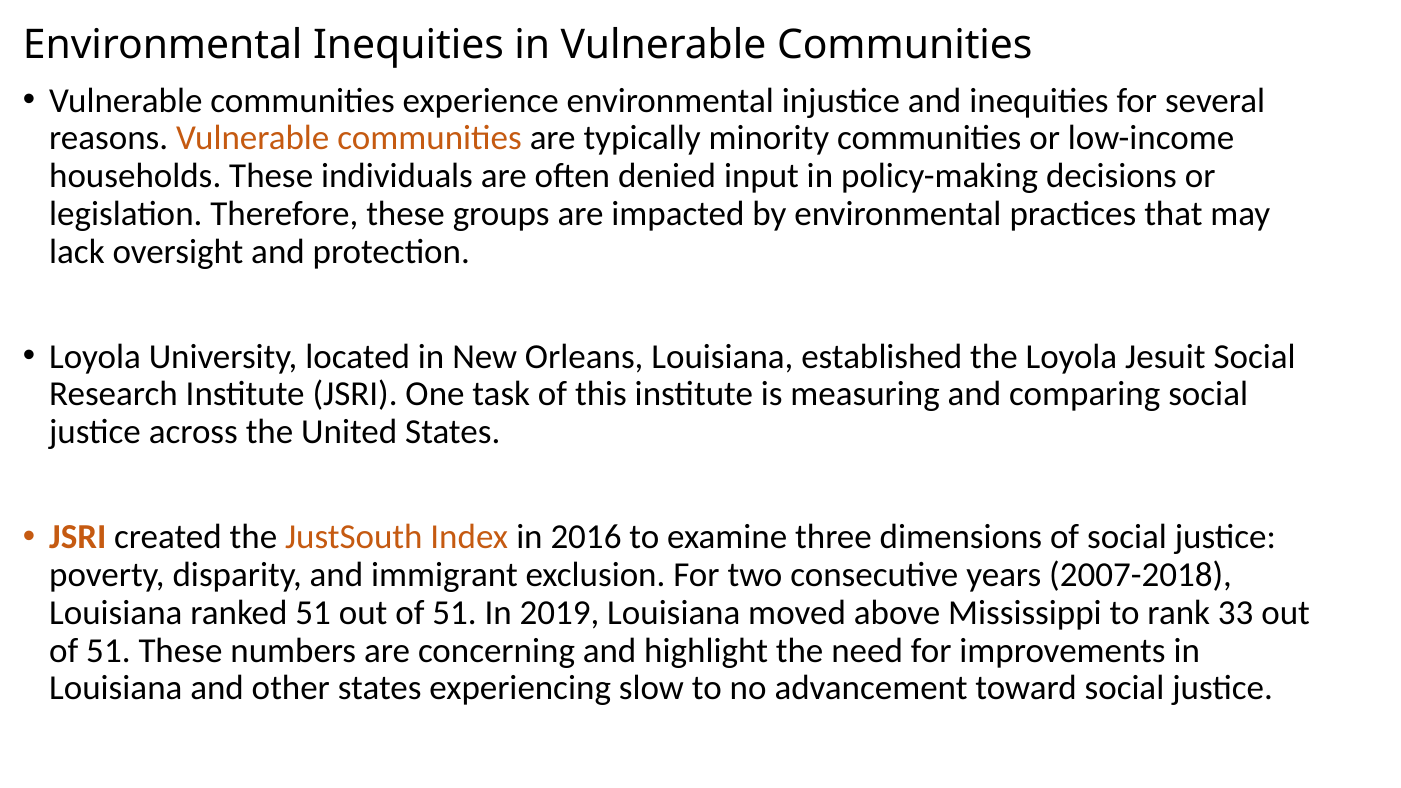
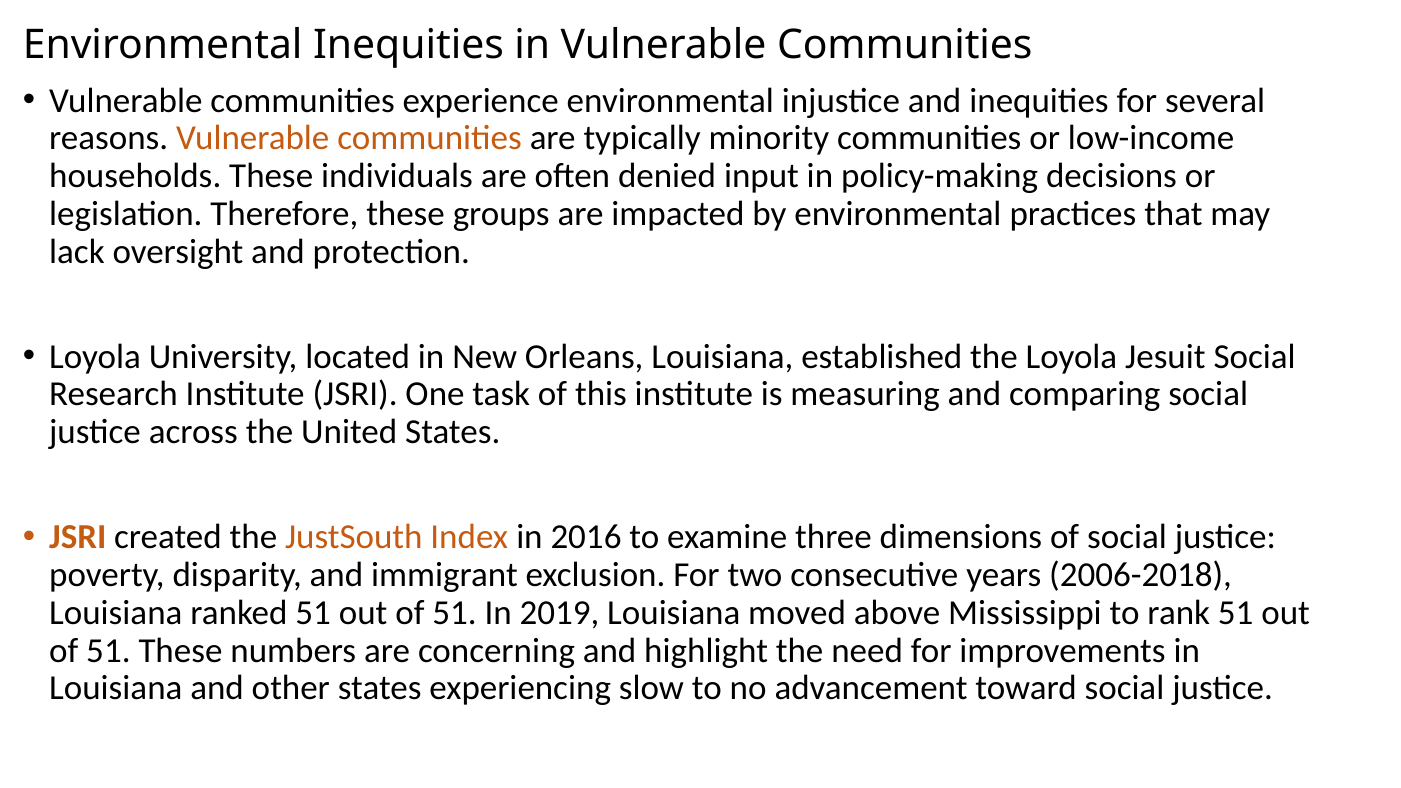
2007-2018: 2007-2018 -> 2006-2018
rank 33: 33 -> 51
